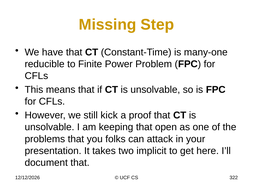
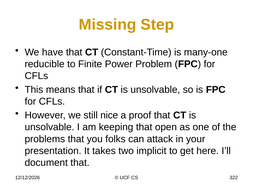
kick: kick -> nice
